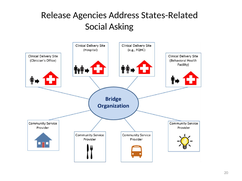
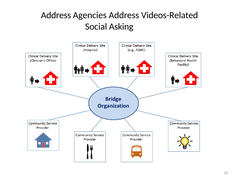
Release at (56, 15): Release -> Address
States-Related: States-Related -> Videos-Related
